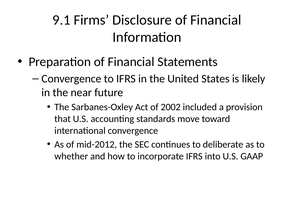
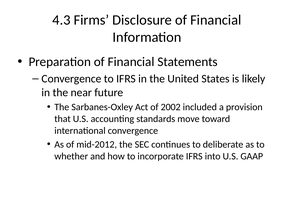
9.1: 9.1 -> 4.3
